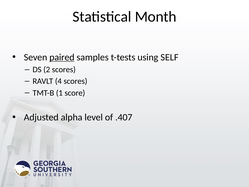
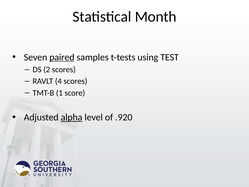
SELF: SELF -> TEST
alpha underline: none -> present
.407: .407 -> .920
